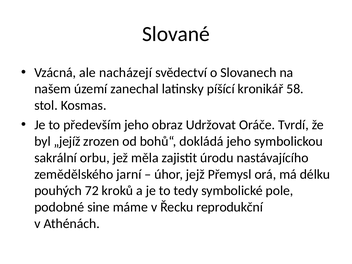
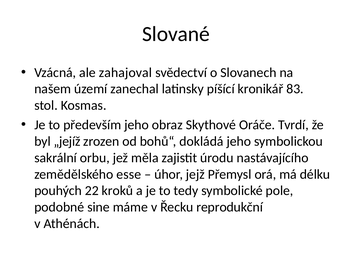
nacházejí: nacházejí -> zahajoval
58: 58 -> 83
Udržovat: Udržovat -> Skythové
jarní: jarní -> esse
72: 72 -> 22
